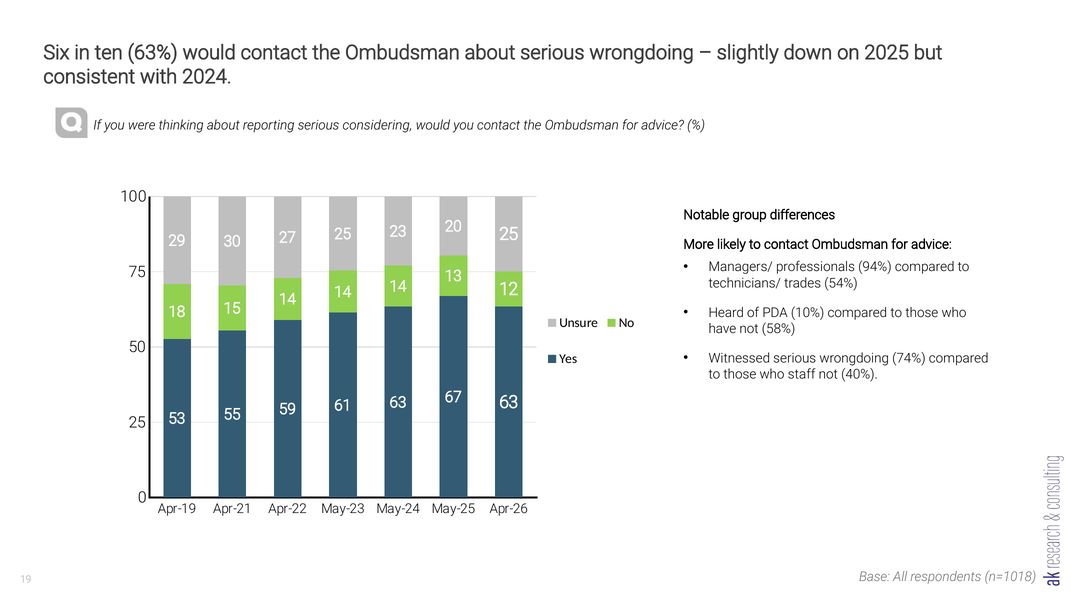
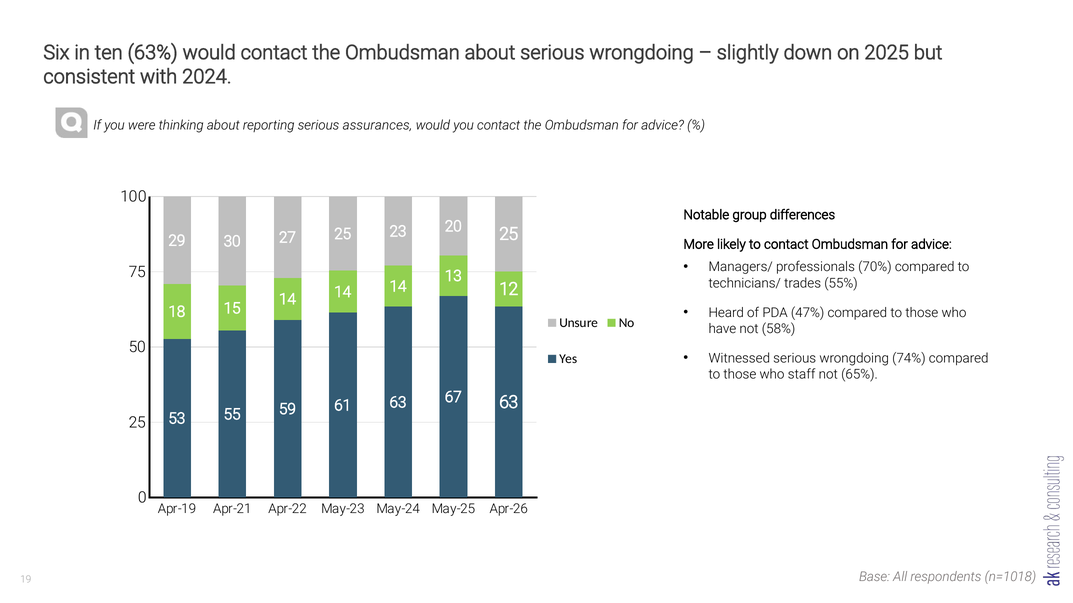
considering: considering -> assurances
94%: 94% -> 70%
54%: 54% -> 55%
10%: 10% -> 47%
40%: 40% -> 65%
